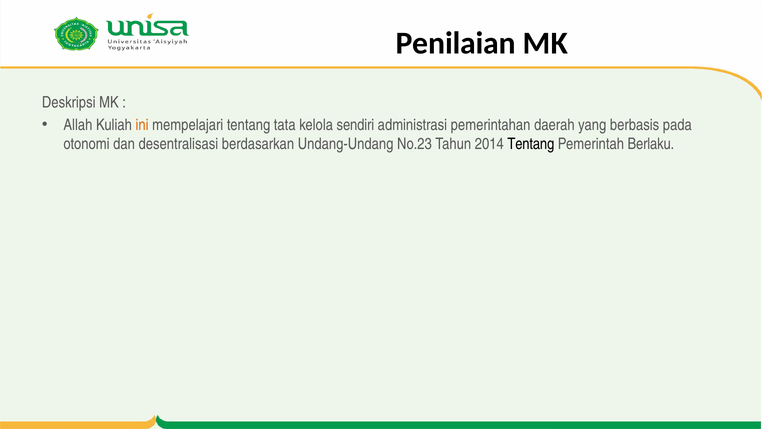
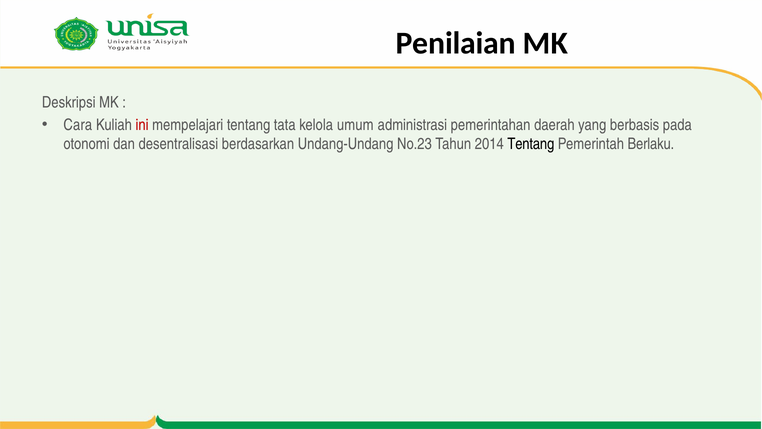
Allah: Allah -> Cara
ini colour: orange -> red
sendiri: sendiri -> umum
